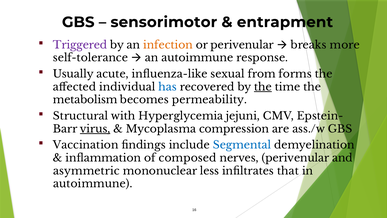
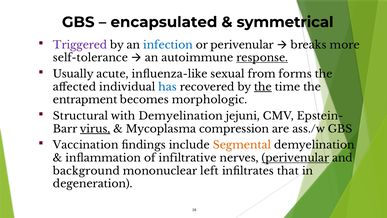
sensorimotor: sensorimotor -> encapsulated
entrapment: entrapment -> symmetrical
infection colour: orange -> blue
response underline: none -> present
metabolism: metabolism -> entrapment
permeability: permeability -> morphologic
with Hyperglycemia: Hyperglycemia -> Demyelination
Segmental colour: blue -> orange
composed: composed -> infiltrative
perivenular at (296, 158) underline: none -> present
asymmetric: asymmetric -> background
less: less -> left
autoimmune at (93, 184): autoimmune -> degeneration
